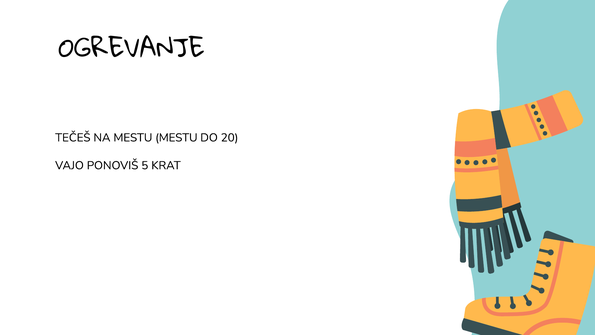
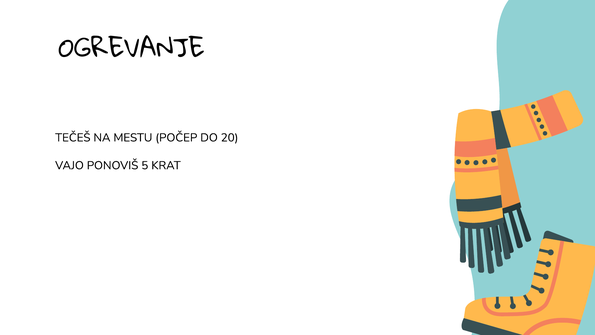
MESTU MESTU: MESTU -> POČEP
